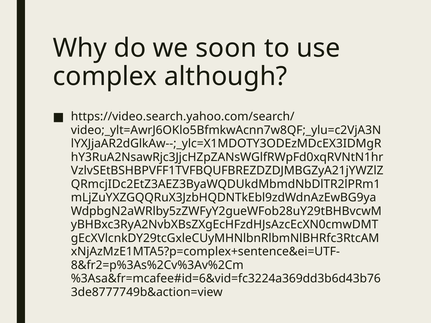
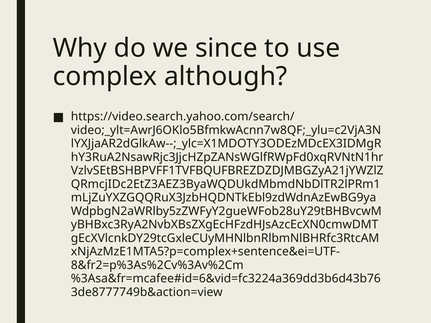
soon: soon -> since
